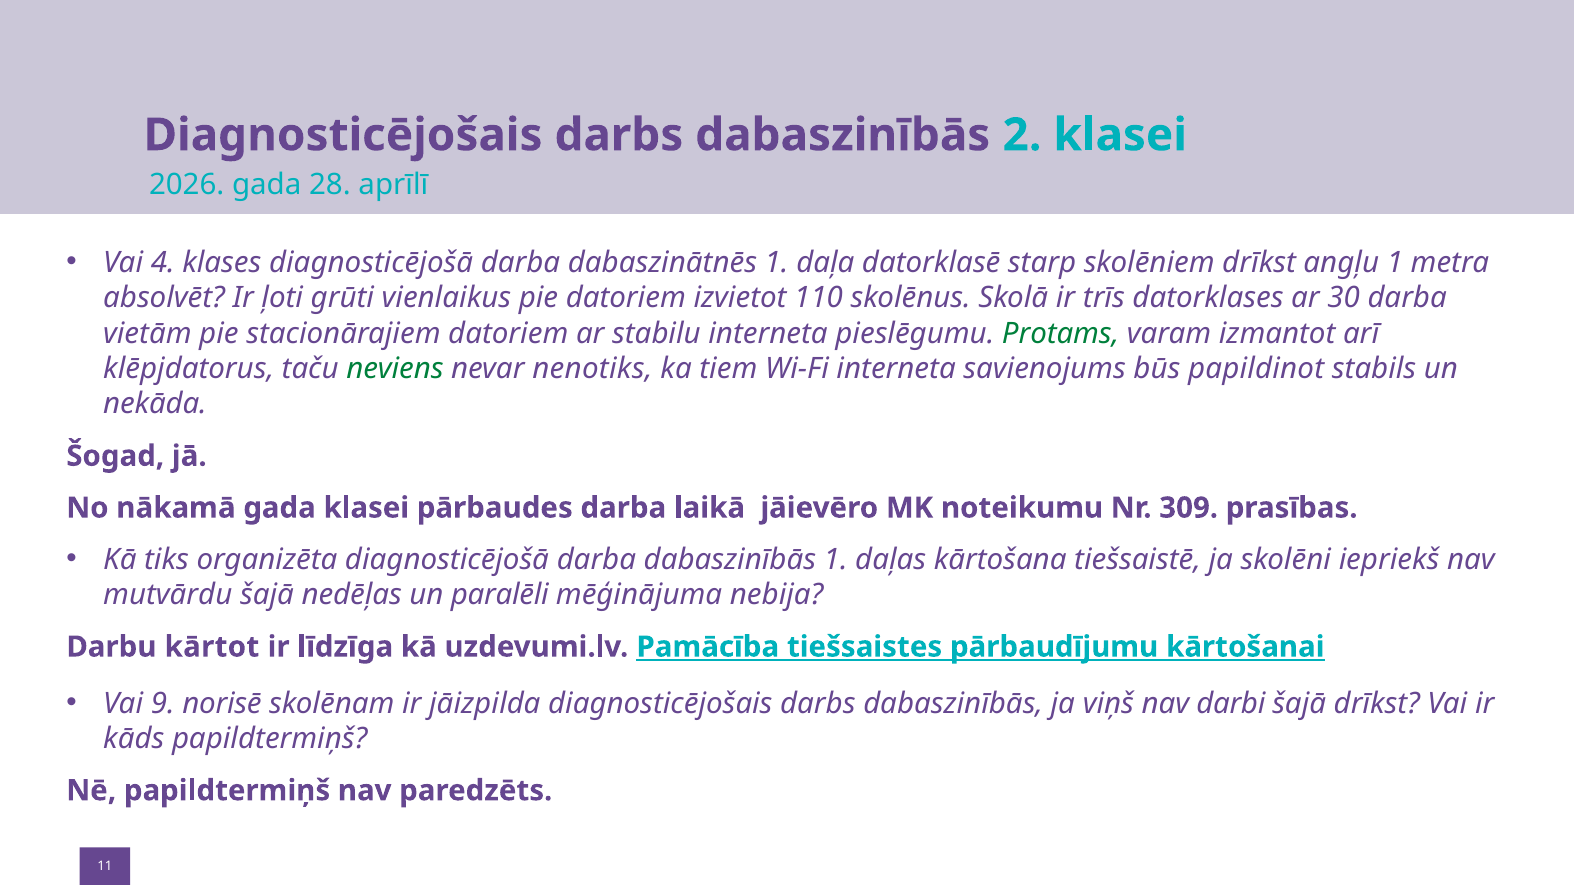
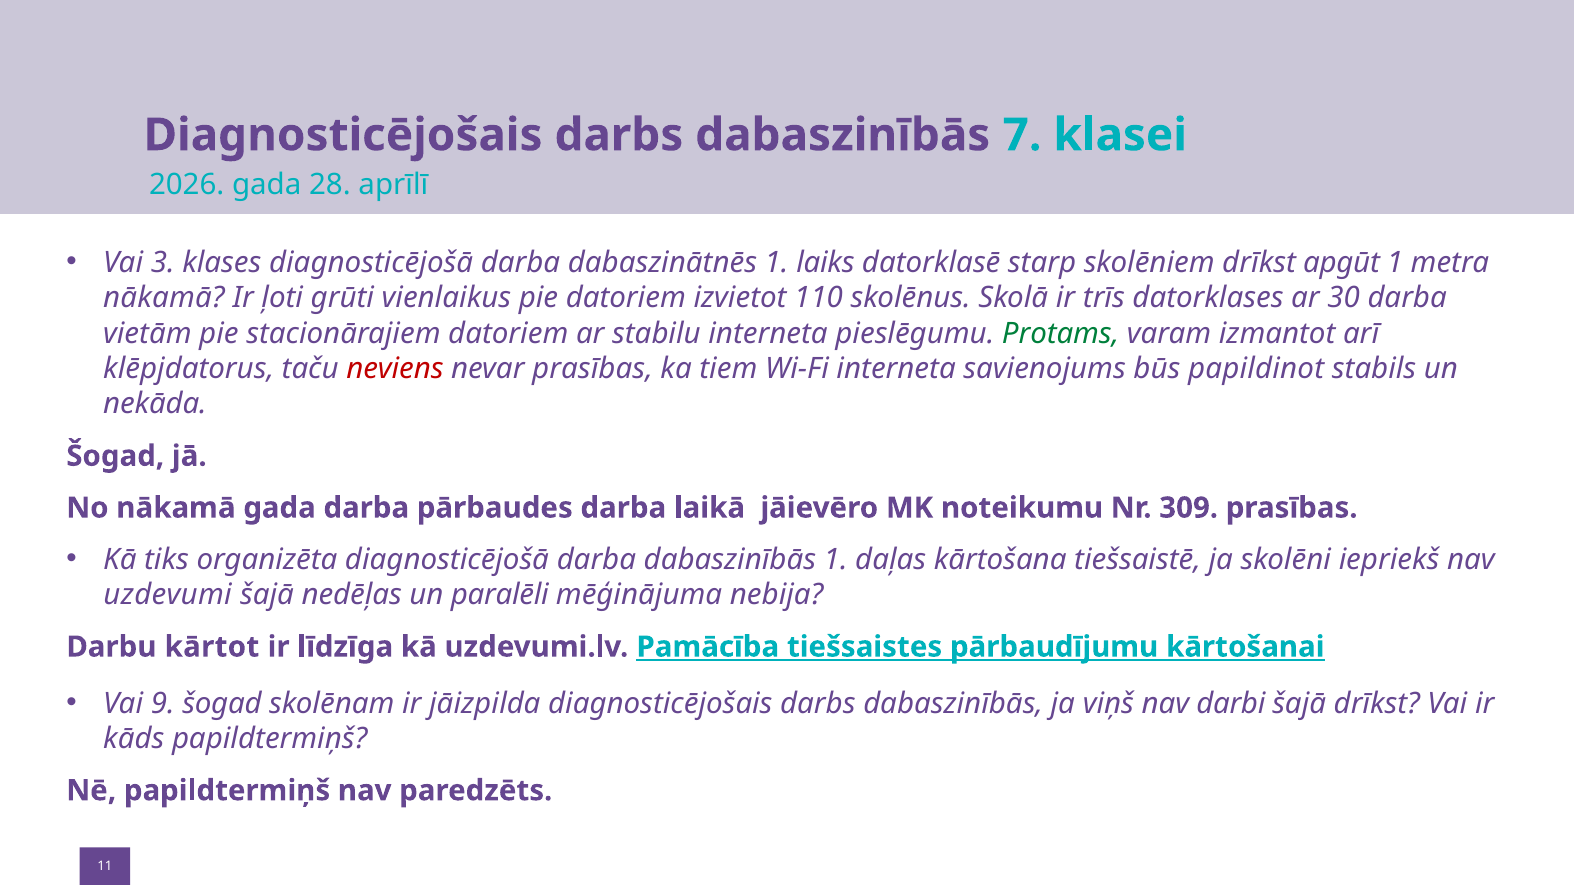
2: 2 -> 7
4: 4 -> 3
daļa: daļa -> laiks
angļu: angļu -> apgūt
absolvēt at (164, 298): absolvēt -> nākamā
neviens colour: green -> red
nevar nenotiks: nenotiks -> prasības
gada klasei: klasei -> darba
mutvārdu: mutvārdu -> uzdevumi
9 norisē: norisē -> šogad
